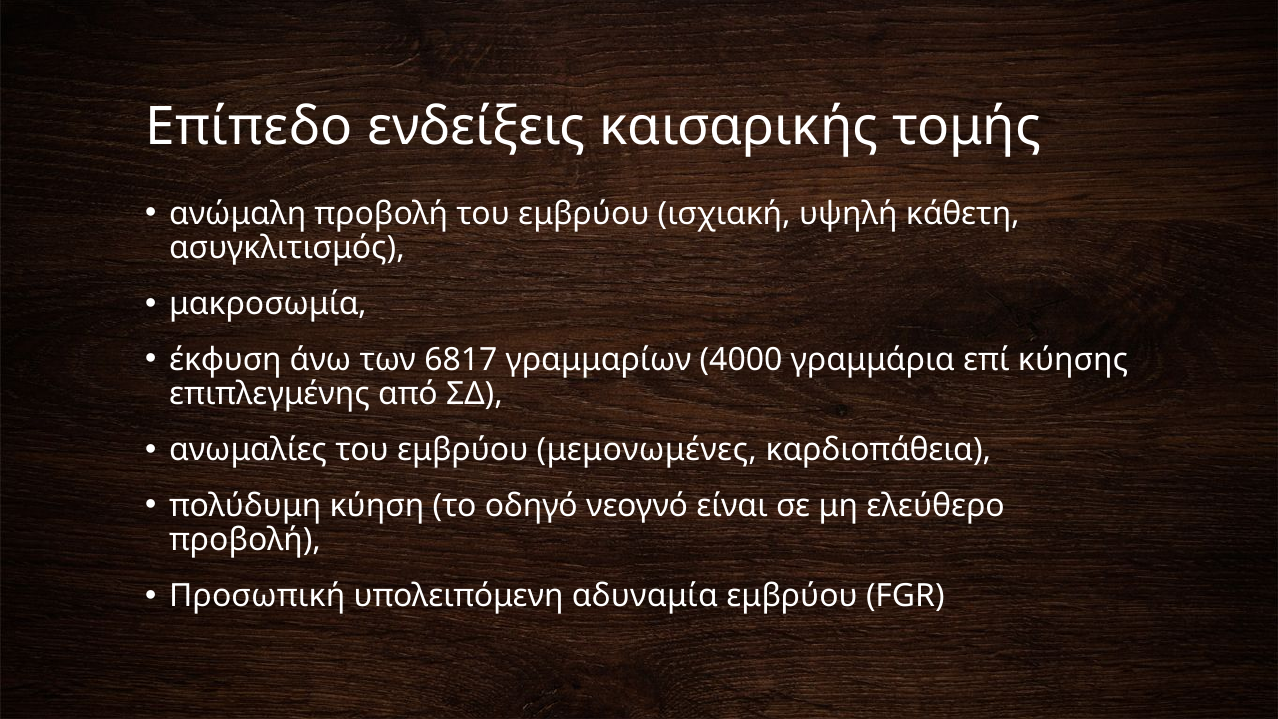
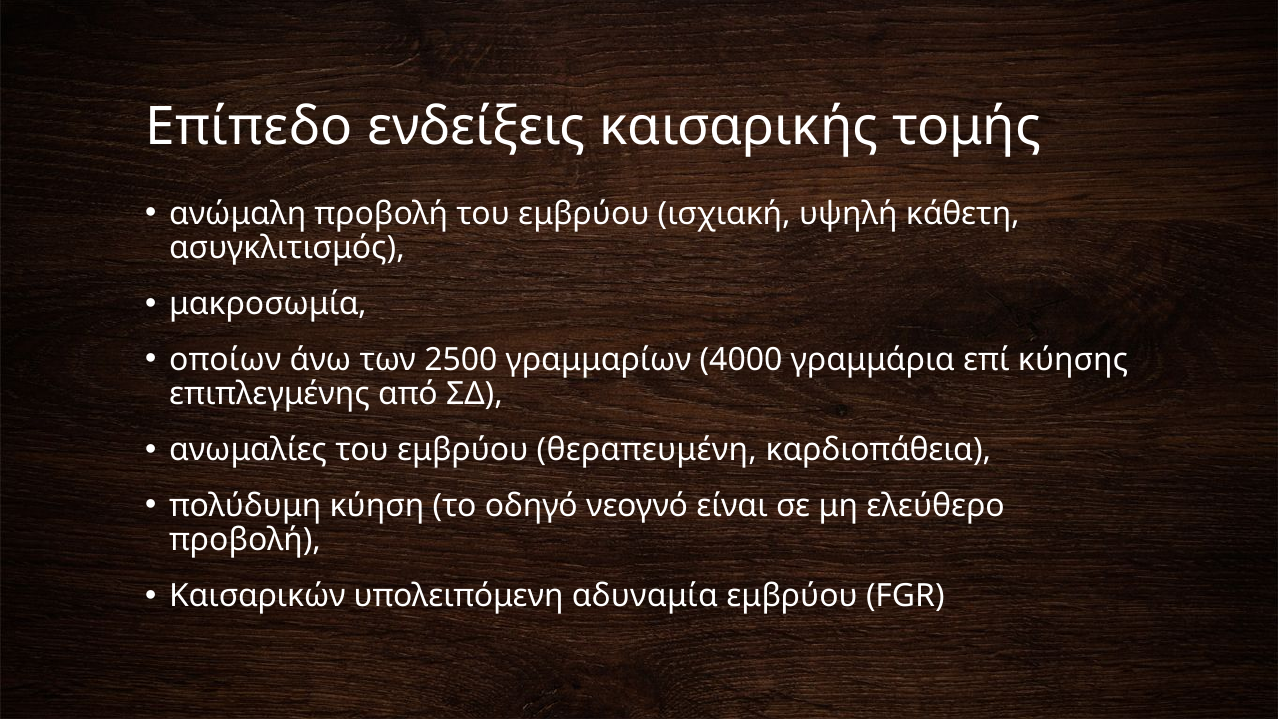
έκφυση: έκφυση -> οποίων
6817: 6817 -> 2500
μεμονωμένες: μεμονωμένες -> θεραπευμένη
Προσωπική: Προσωπική -> Καισαρικών
